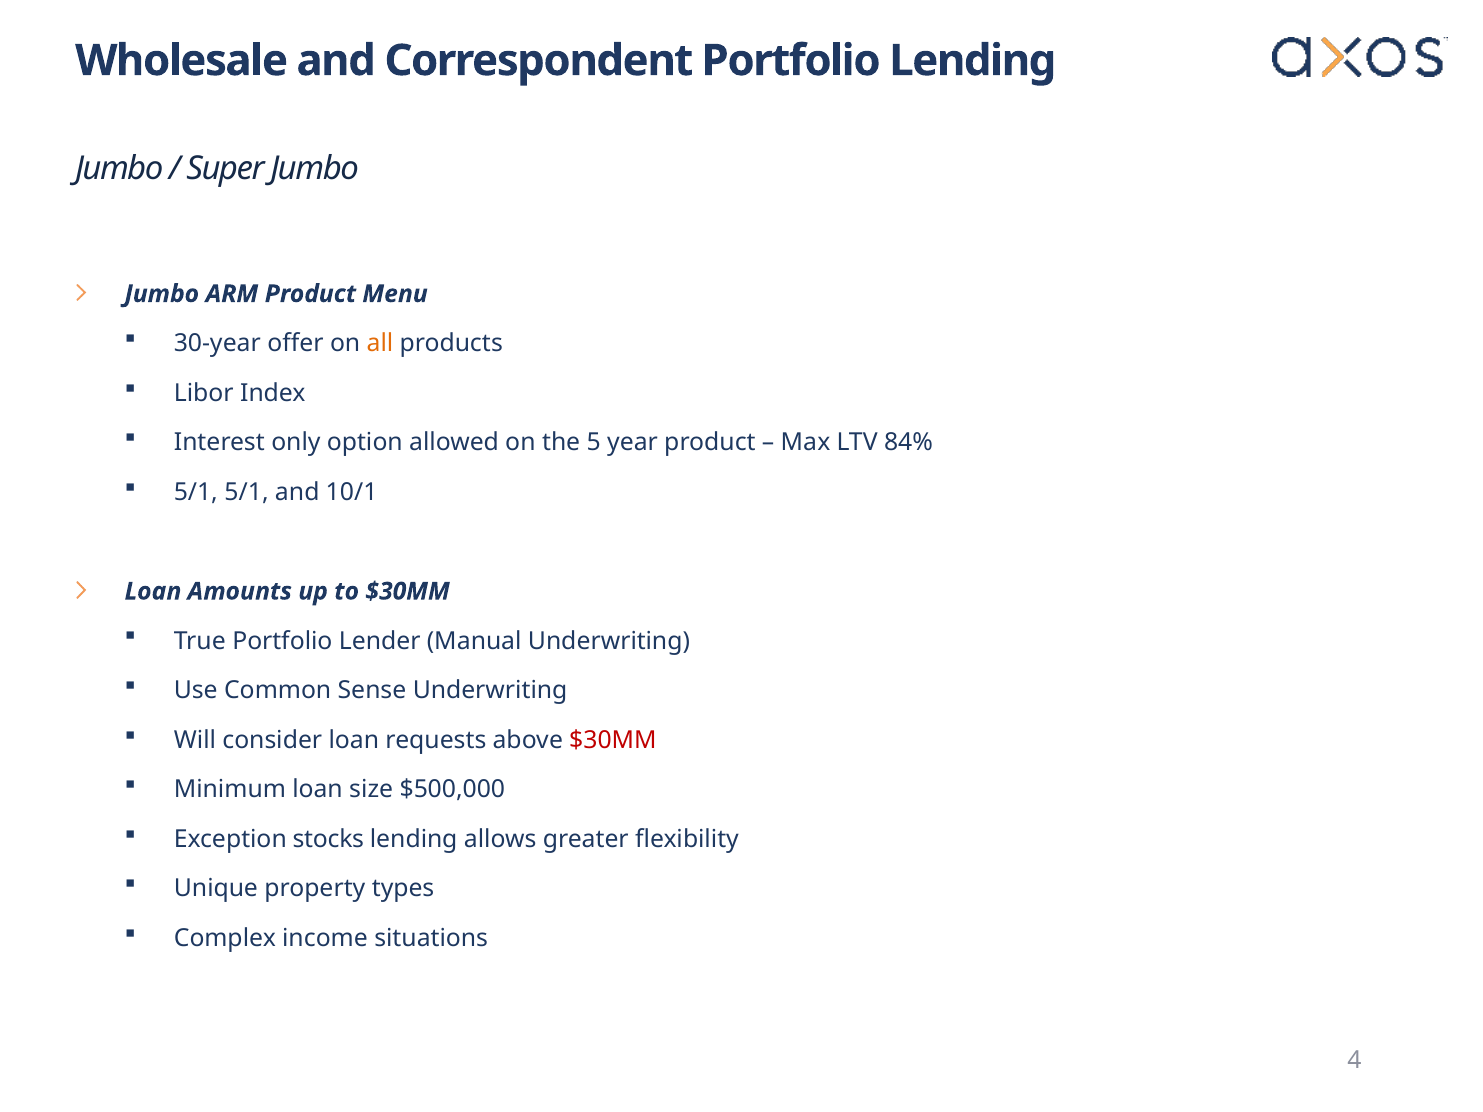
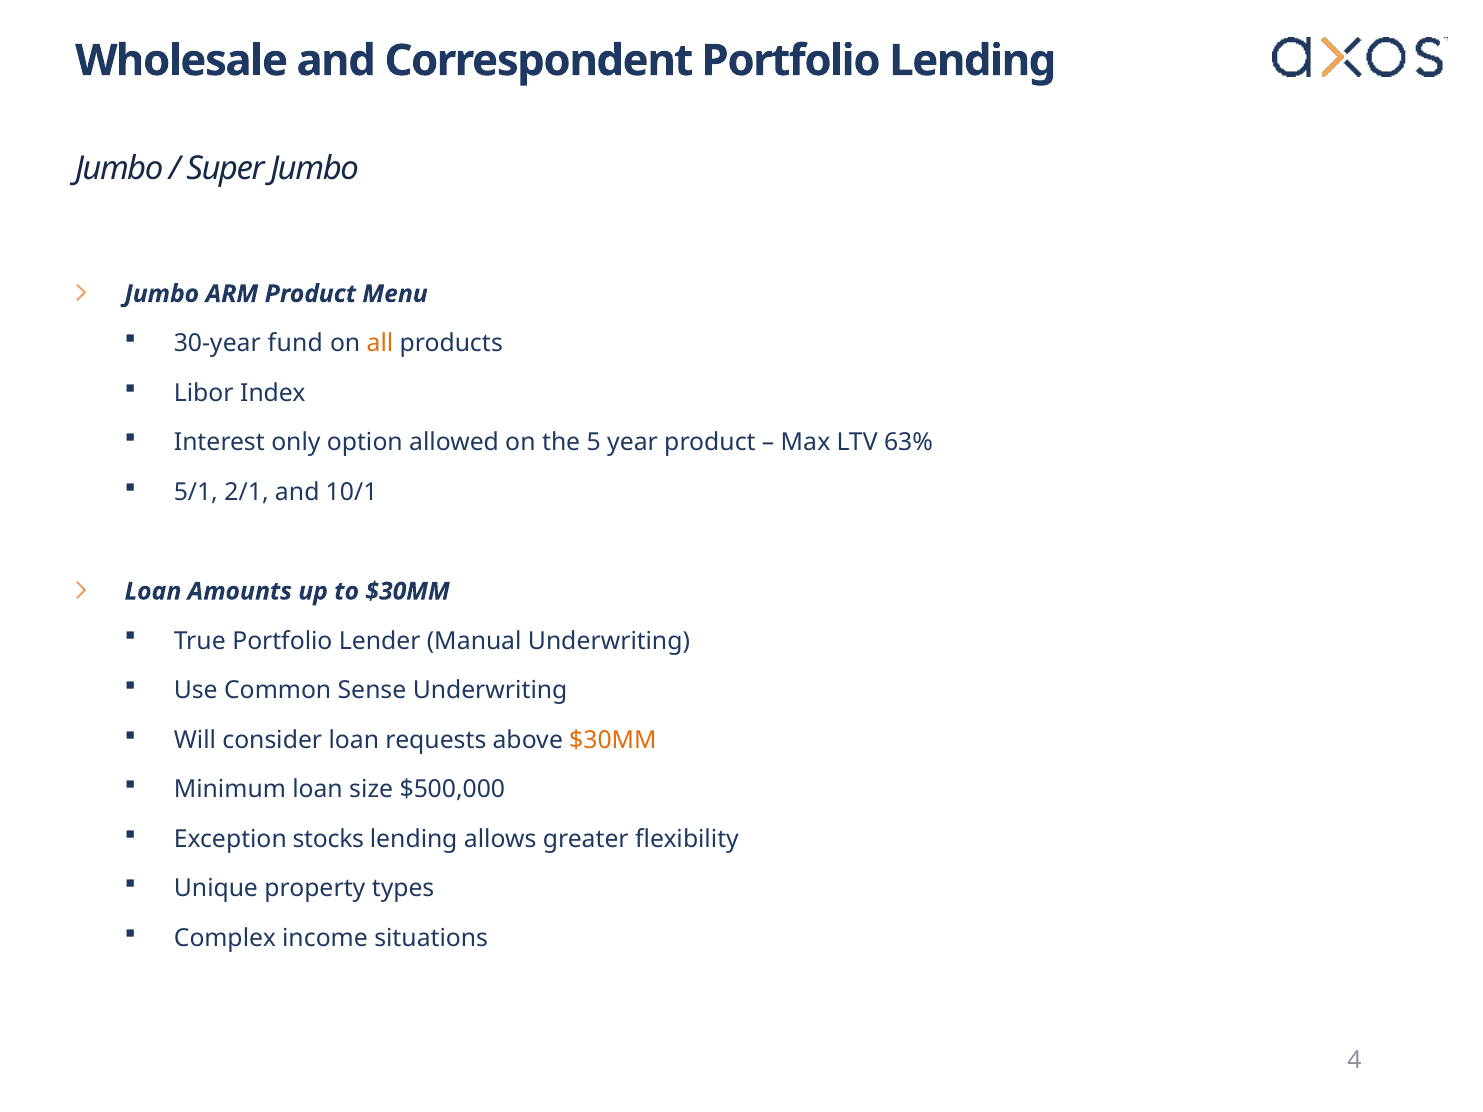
offer: offer -> fund
84%: 84% -> 63%
5/1 5/1: 5/1 -> 2/1
$30MM at (613, 740) colour: red -> orange
